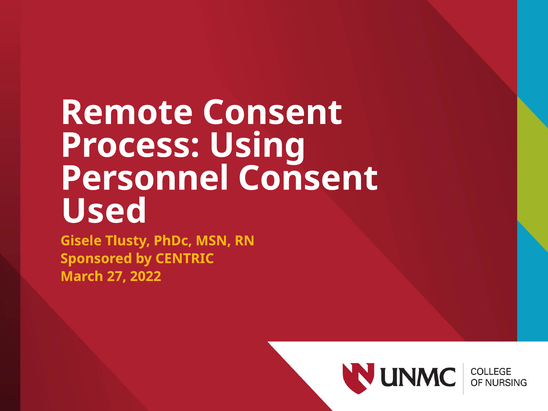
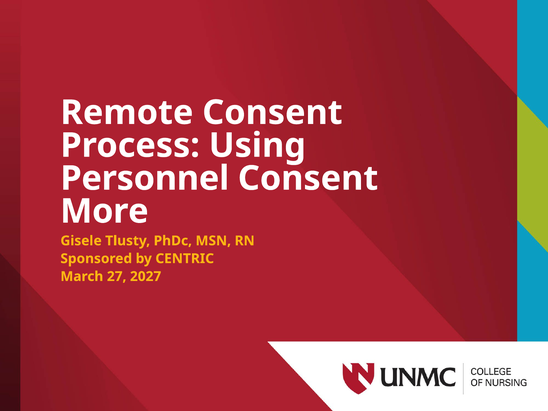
Used: Used -> More
2022: 2022 -> 2027
